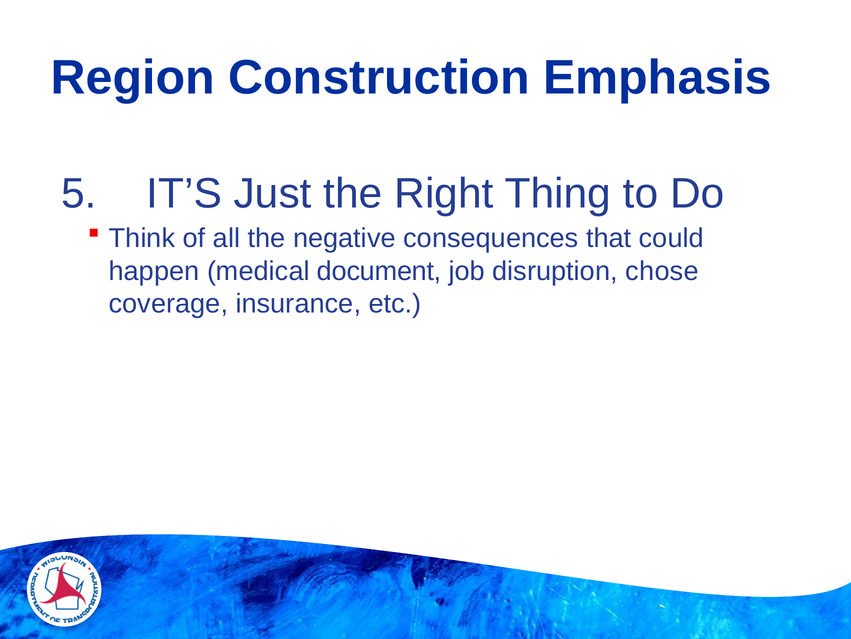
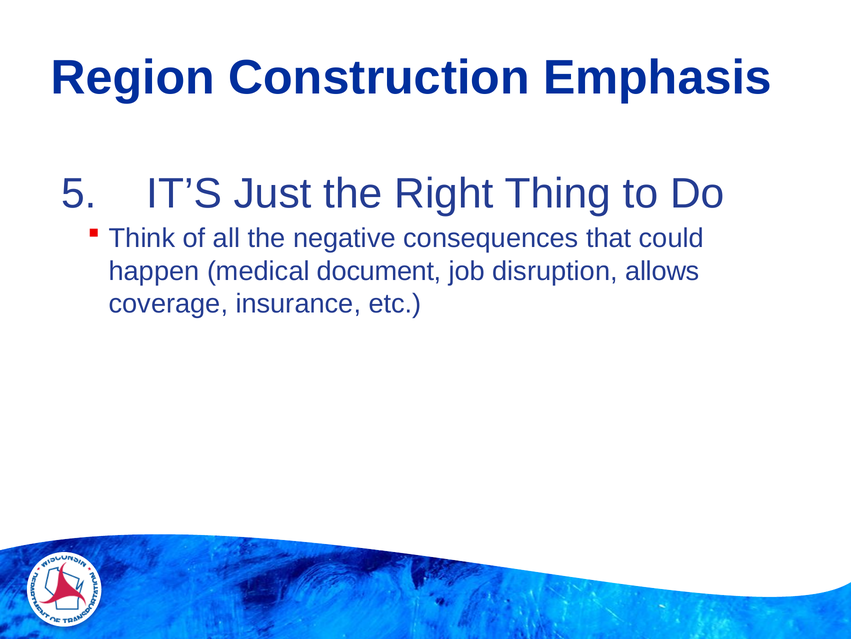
chose: chose -> allows
